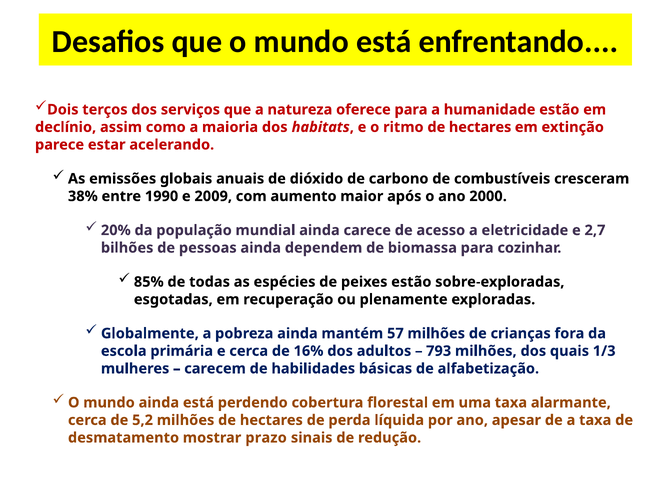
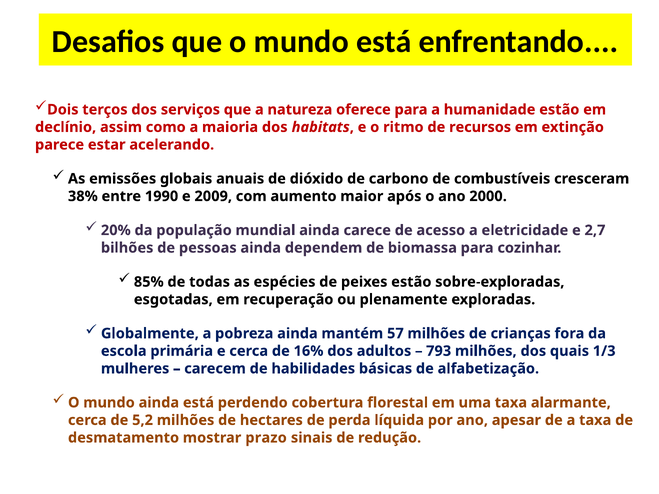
ritmo de hectares: hectares -> recursos
